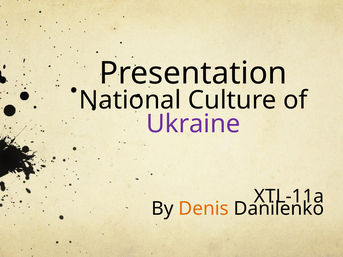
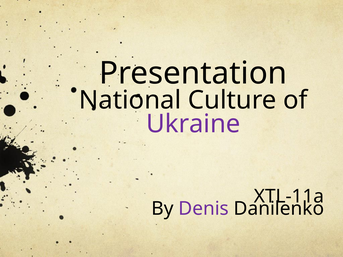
Denis colour: orange -> purple
